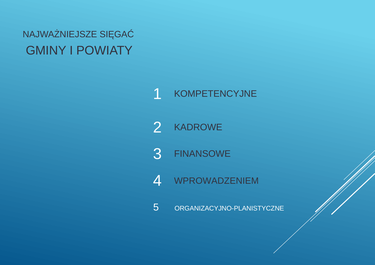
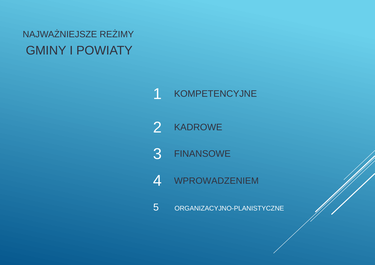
SIĘGAĆ: SIĘGAĆ -> REŻIMY
